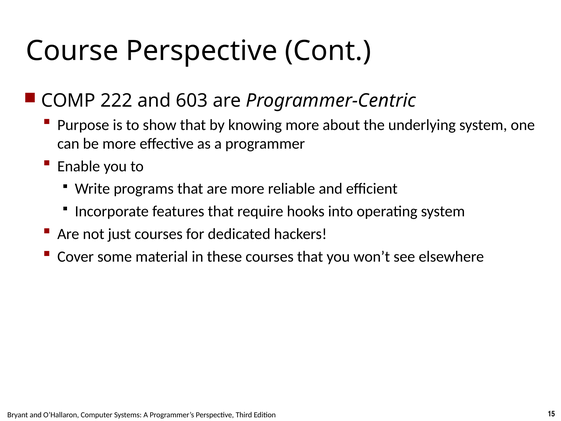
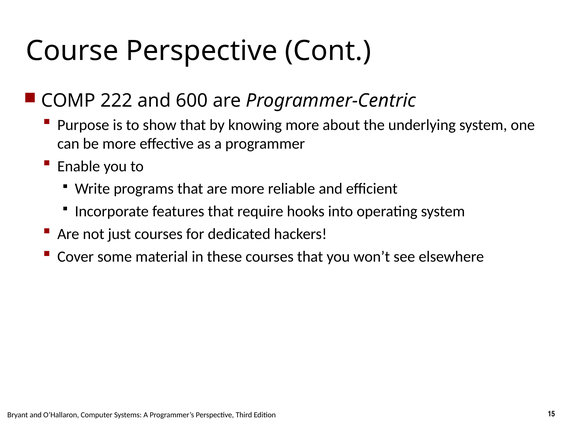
603: 603 -> 600
